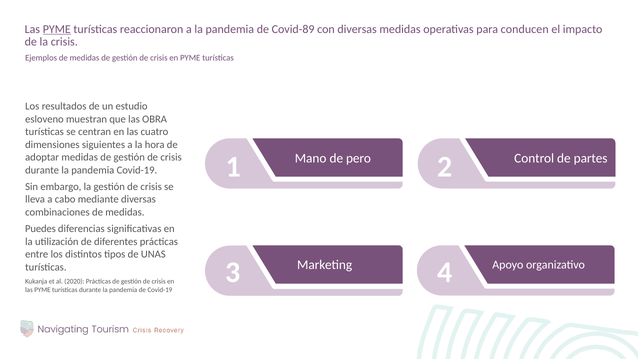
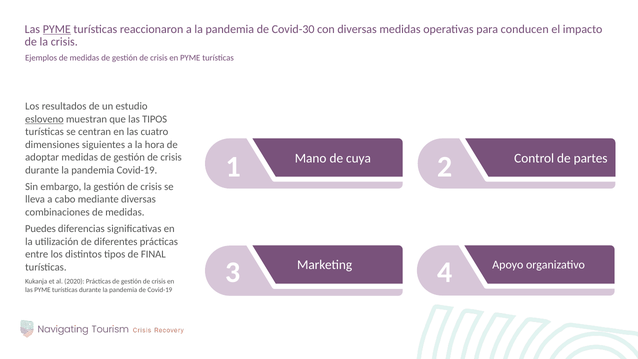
Covid-89: Covid-89 -> Covid-30
esloveno underline: none -> present
las OBRA: OBRA -> TIPOS
pero: pero -> cuya
UNAS: UNAS -> FINAL
